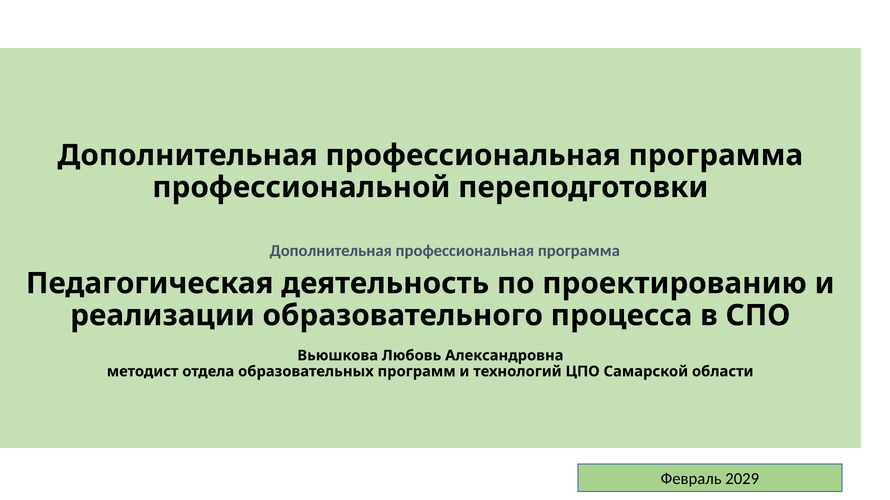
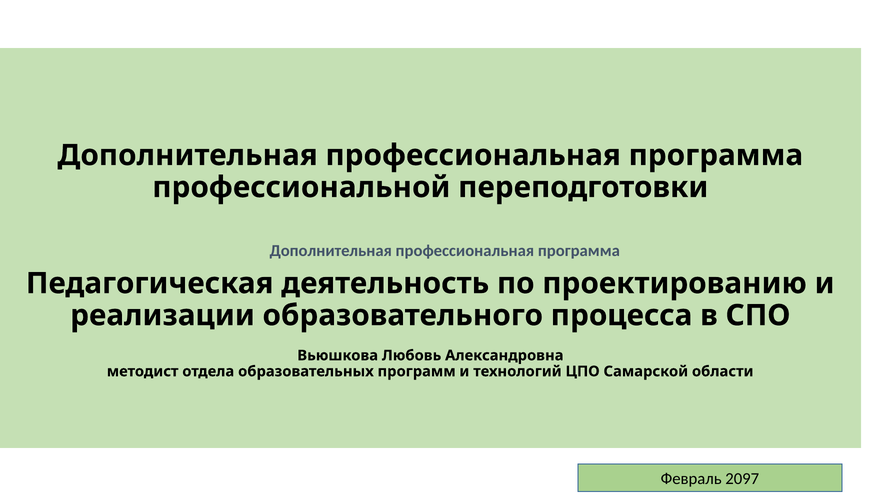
2029: 2029 -> 2097
